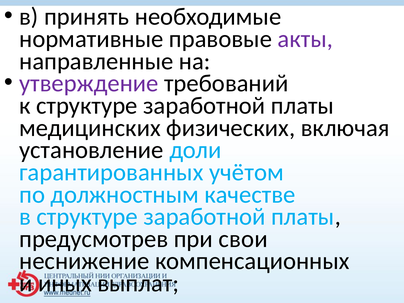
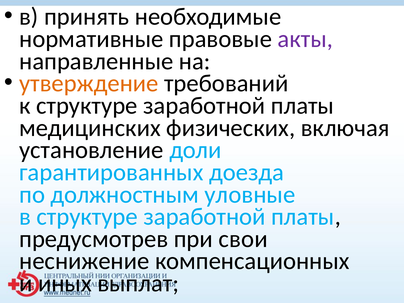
утверждение colour: purple -> orange
учётом: учётом -> доезда
качестве: качестве -> уловные
